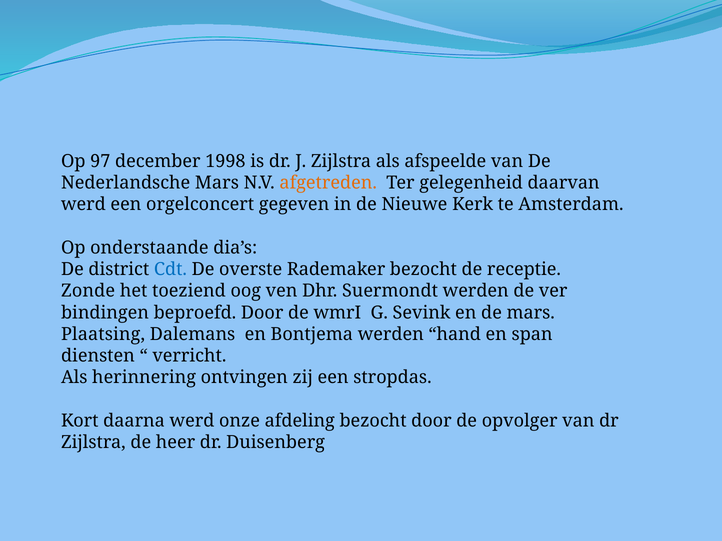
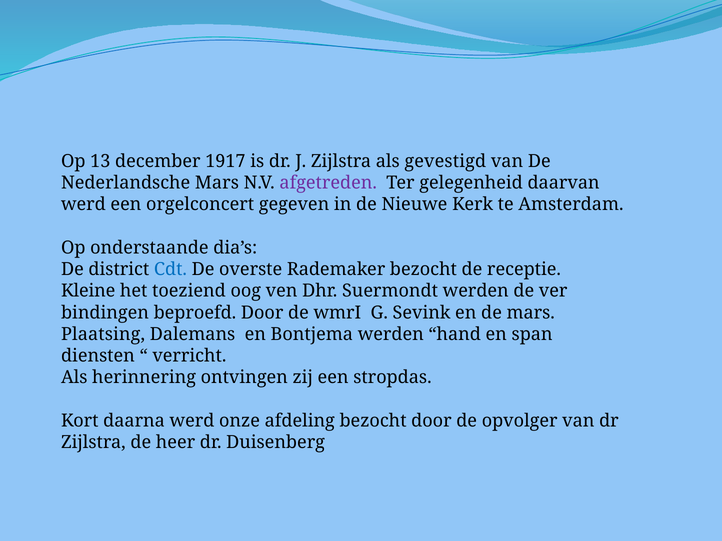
97: 97 -> 13
1998: 1998 -> 1917
afspeelde: afspeelde -> gevestigd
afgetreden colour: orange -> purple
Zonde: Zonde -> Kleine
